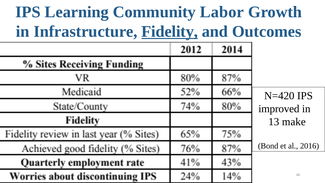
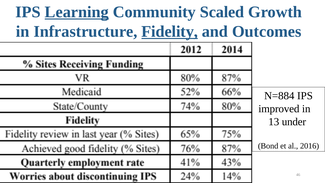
Learning underline: none -> present
Labor: Labor -> Scaled
N=420: N=420 -> N=884
make: make -> under
